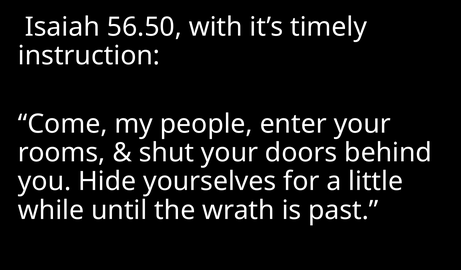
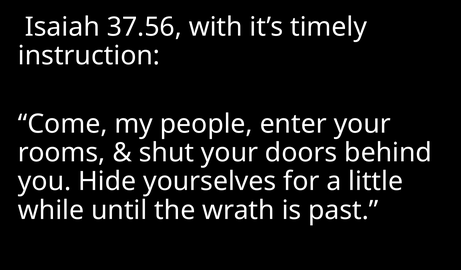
56.50: 56.50 -> 37.56
